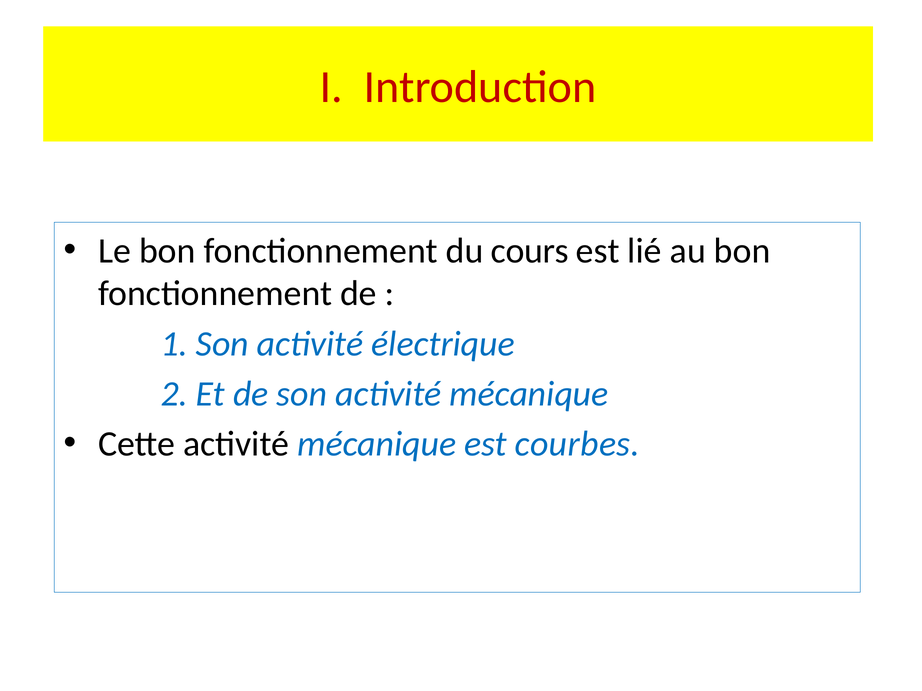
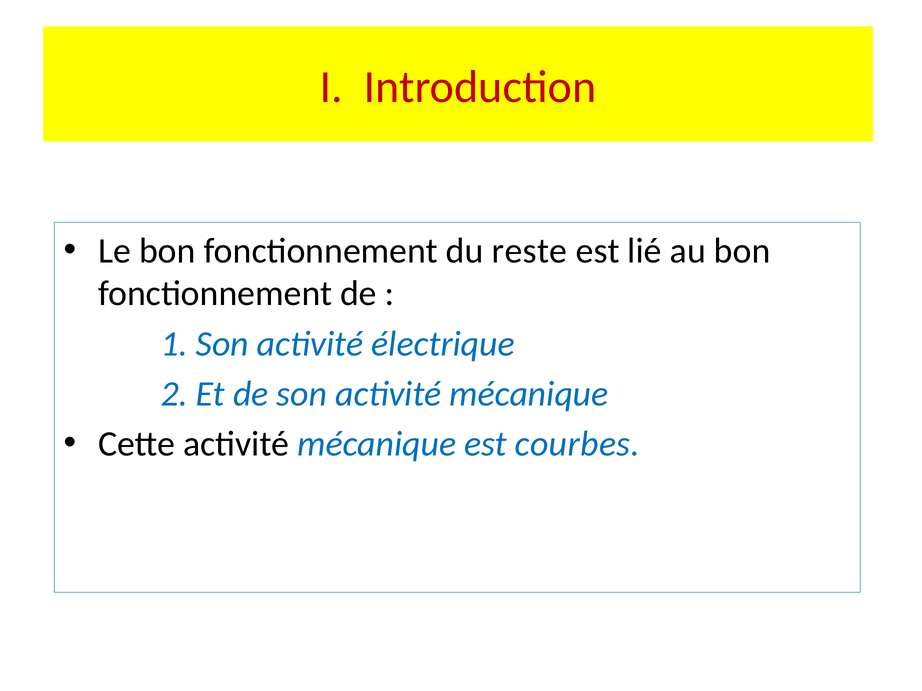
du cours: cours -> reste
